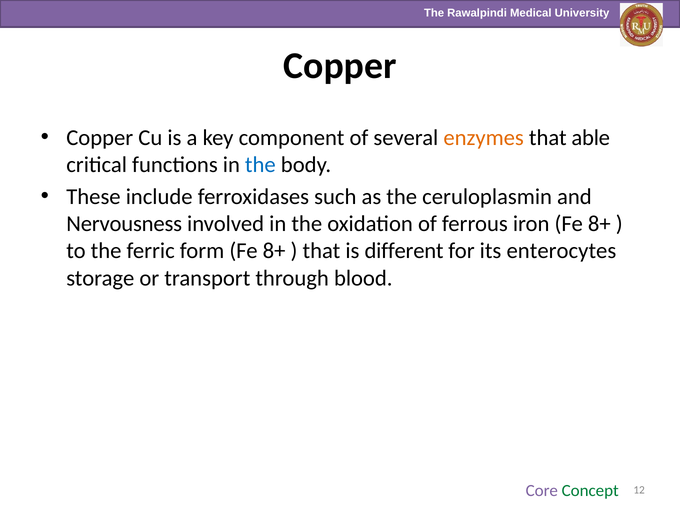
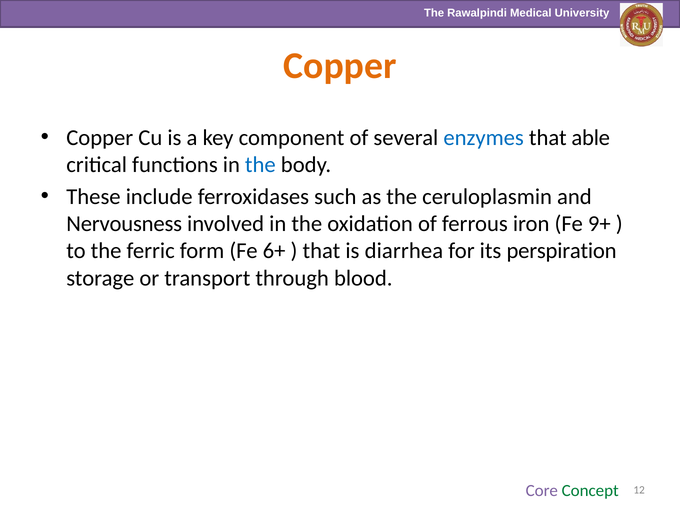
Copper at (340, 66) colour: black -> orange
enzymes colour: orange -> blue
iron Fe 8+: 8+ -> 9+
form Fe 8+: 8+ -> 6+
different: different -> diarrhea
enterocytes: enterocytes -> perspiration
